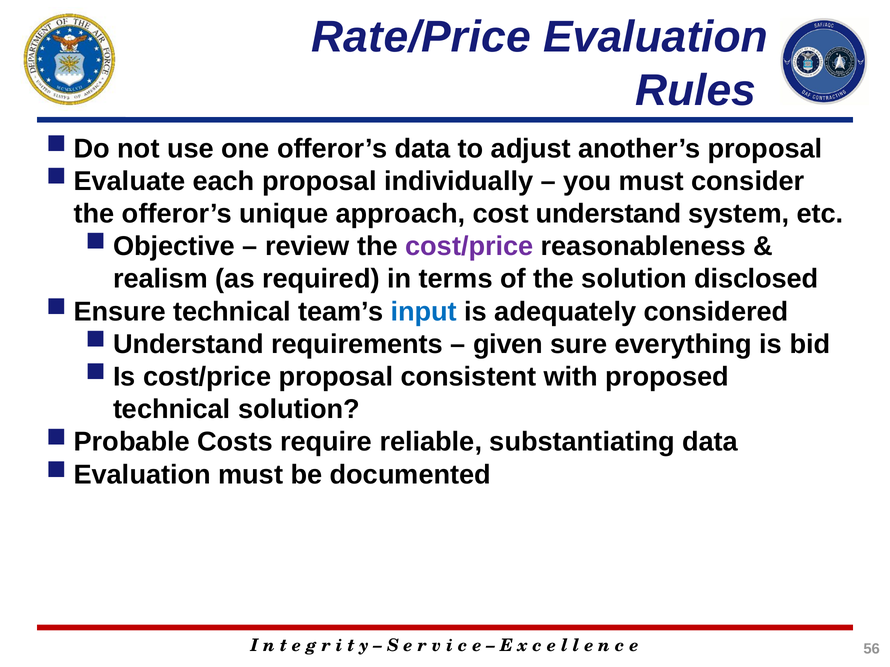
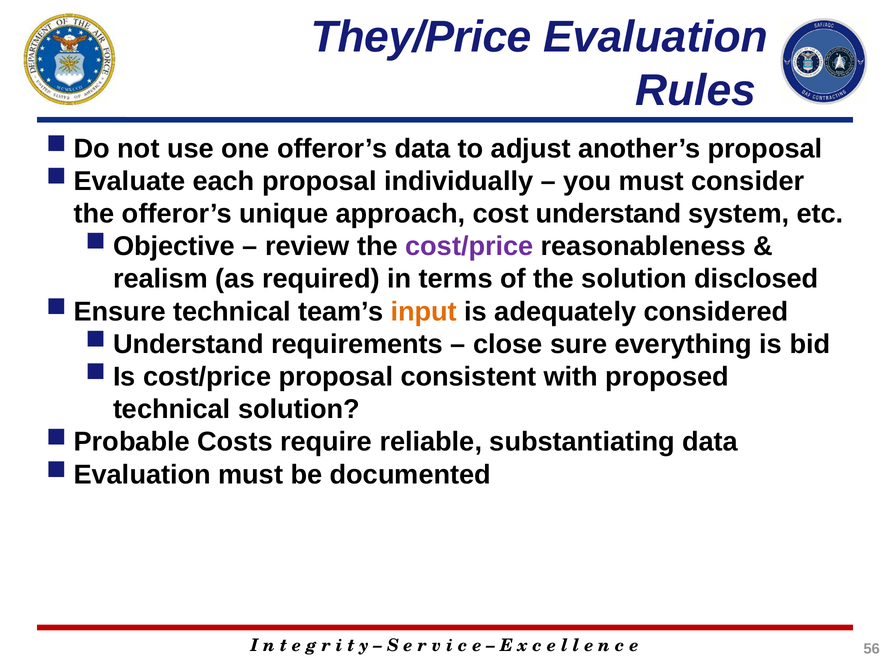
Rate/Price: Rate/Price -> They/Price
input colour: blue -> orange
given: given -> close
